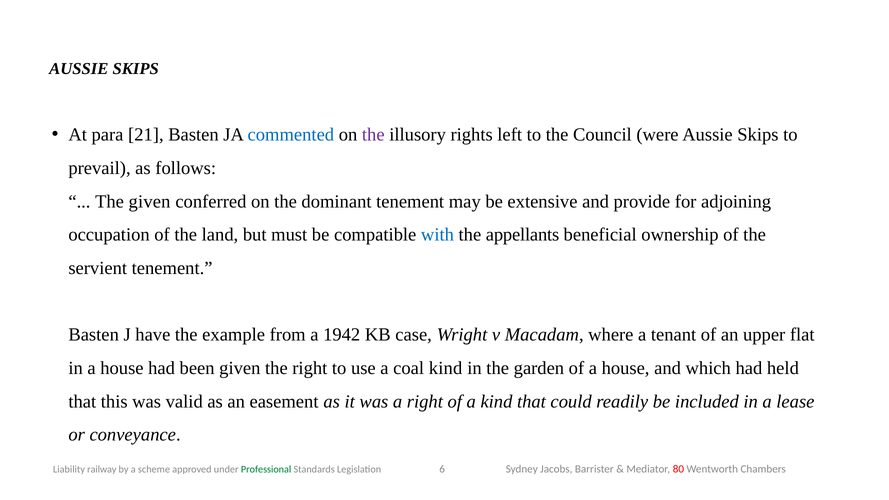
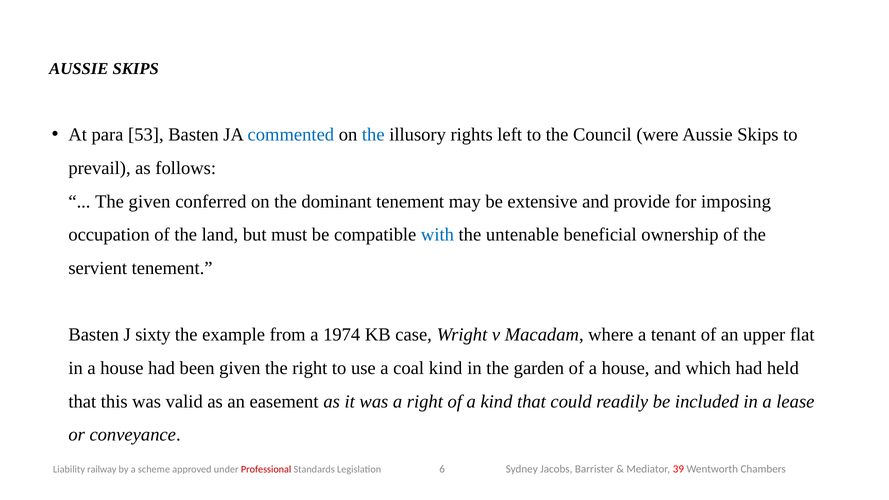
21: 21 -> 53
the at (373, 135) colour: purple -> blue
adjoining: adjoining -> imposing
appellants: appellants -> untenable
have: have -> sixty
1942: 1942 -> 1974
Professional colour: green -> red
80: 80 -> 39
